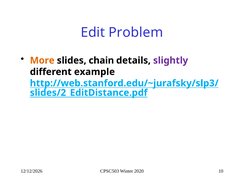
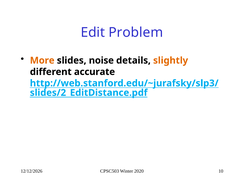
chain: chain -> noise
slightly colour: purple -> orange
example: example -> accurate
